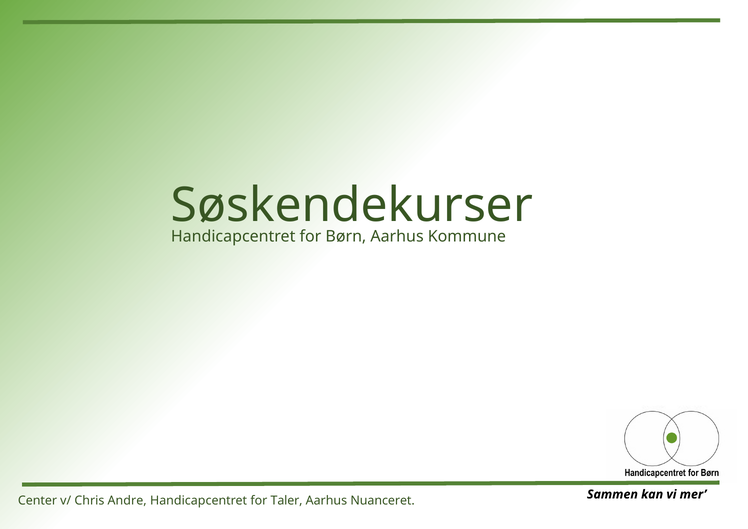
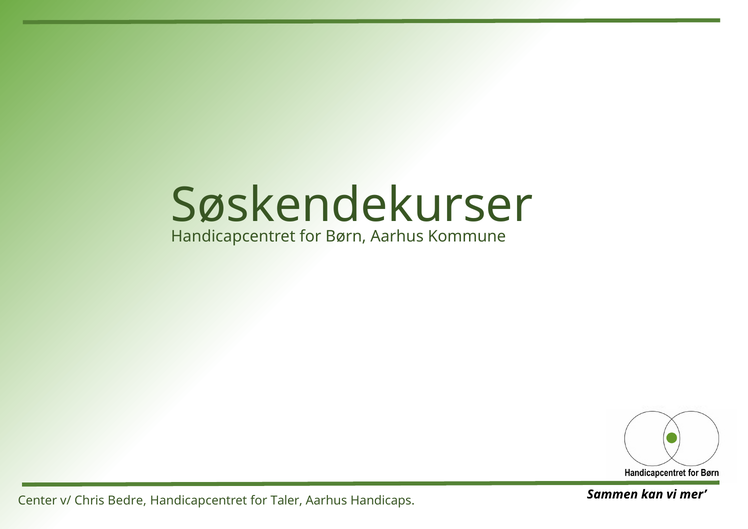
Andre: Andre -> Bedre
Nuanceret: Nuanceret -> Handicaps
